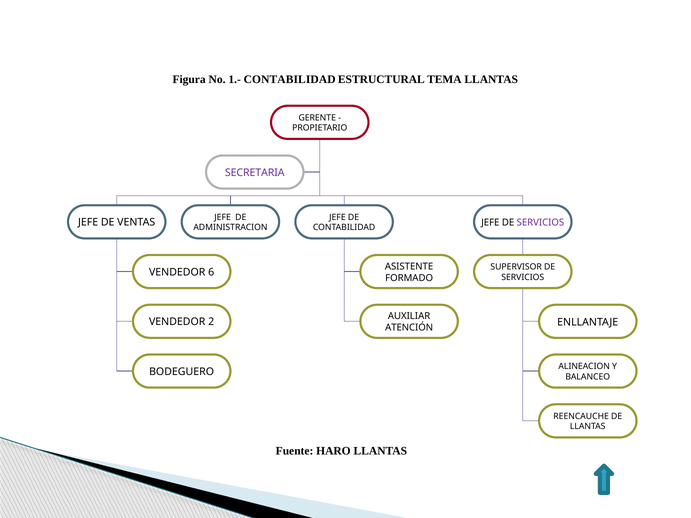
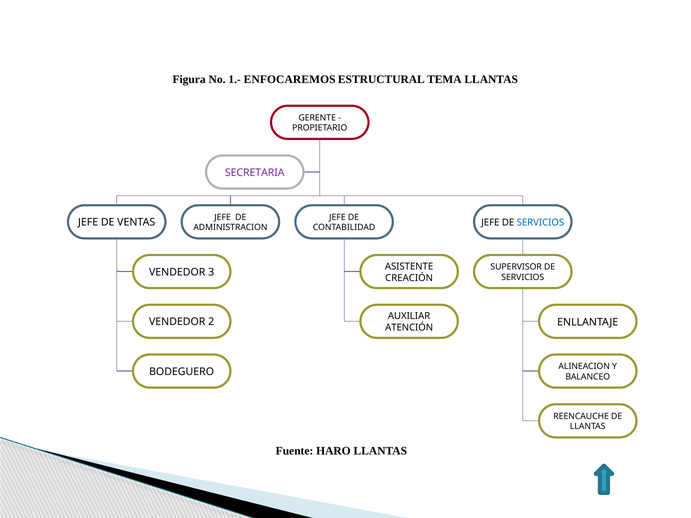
1.- CONTABILIDAD: CONTABILIDAD -> ENFOCAREMOS
SERVICIOS at (540, 223) colour: purple -> blue
6: 6 -> 3
FORMADO: FORMADO -> CREACIÓN
